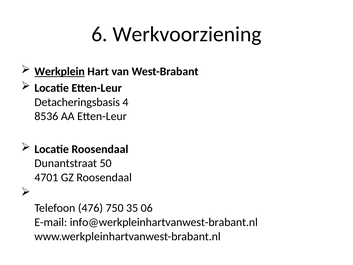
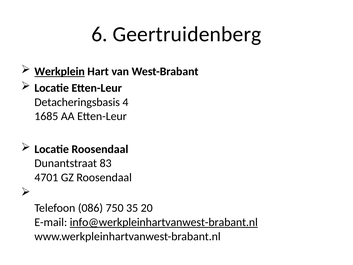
Werkvoorziening: Werkvoorziening -> Geertruidenberg
8536: 8536 -> 1685
50: 50 -> 83
476: 476 -> 086
06: 06 -> 20
info@werkpleinhartvanwest-brabant.nl underline: none -> present
